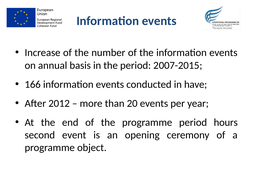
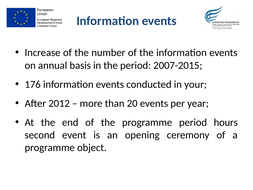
166: 166 -> 176
have: have -> your
